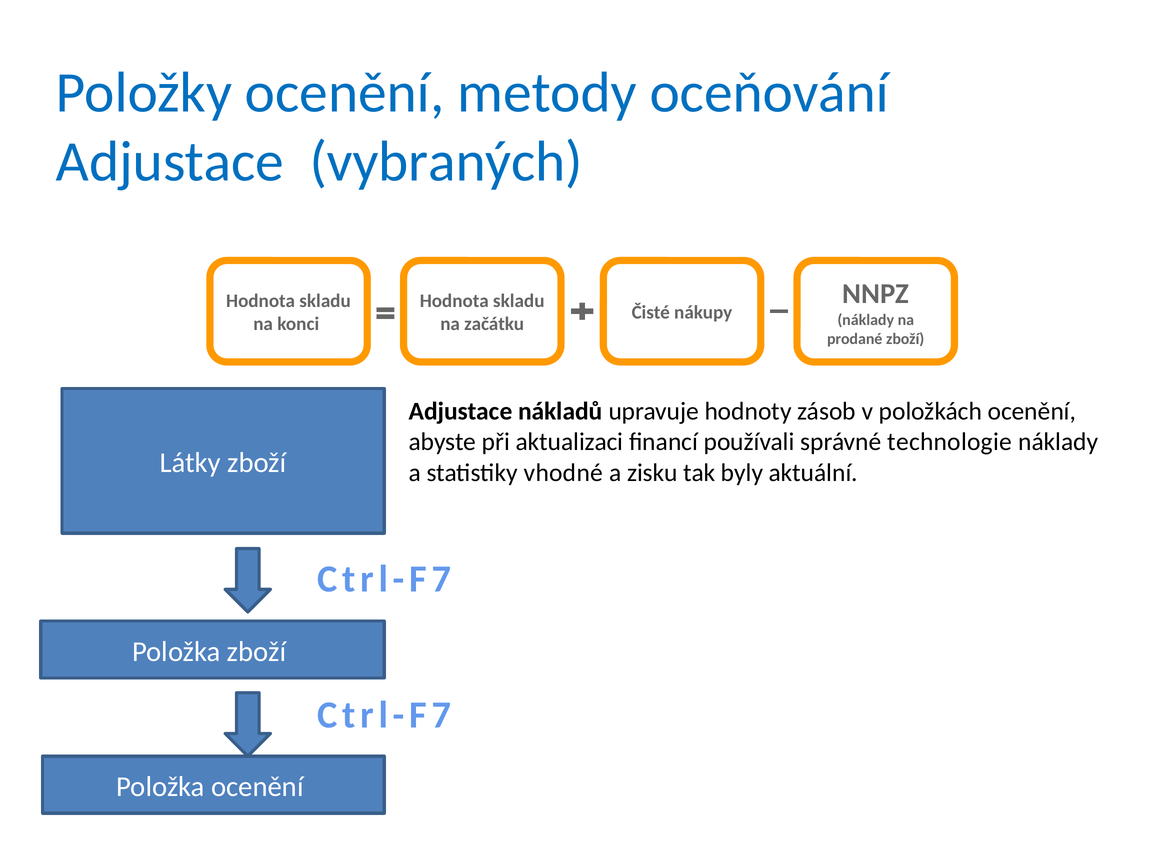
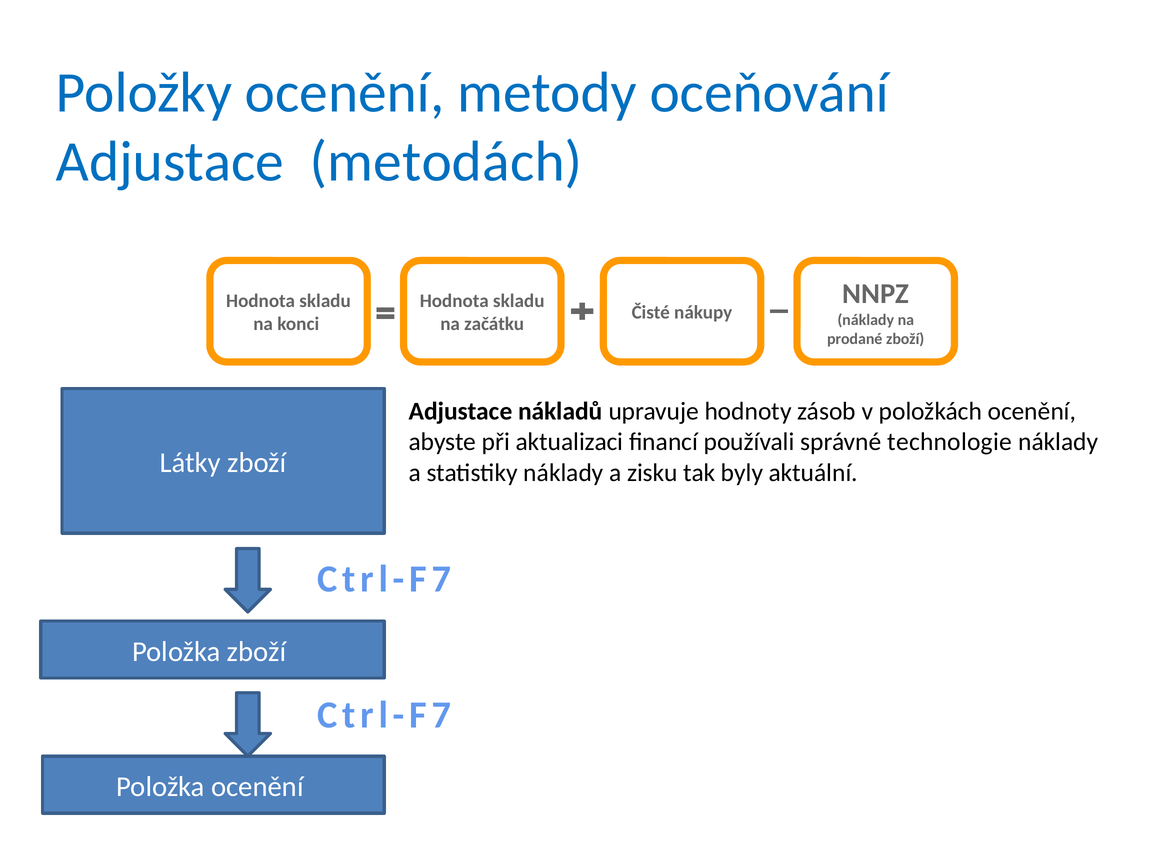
vybraných: vybraných -> metodách
statistiky vhodné: vhodné -> náklady
